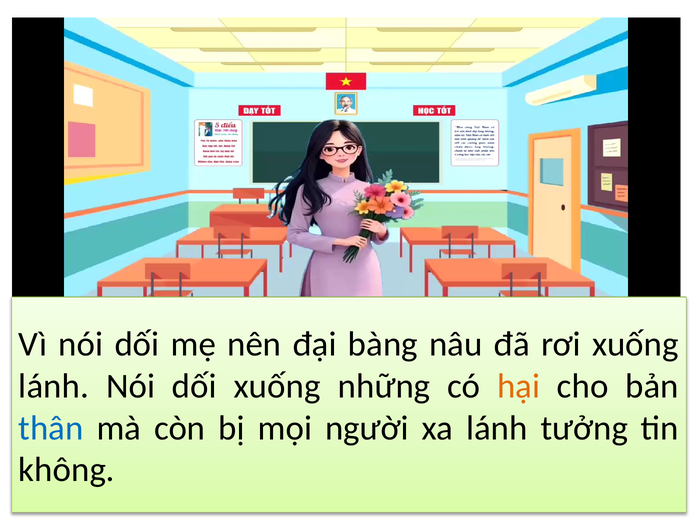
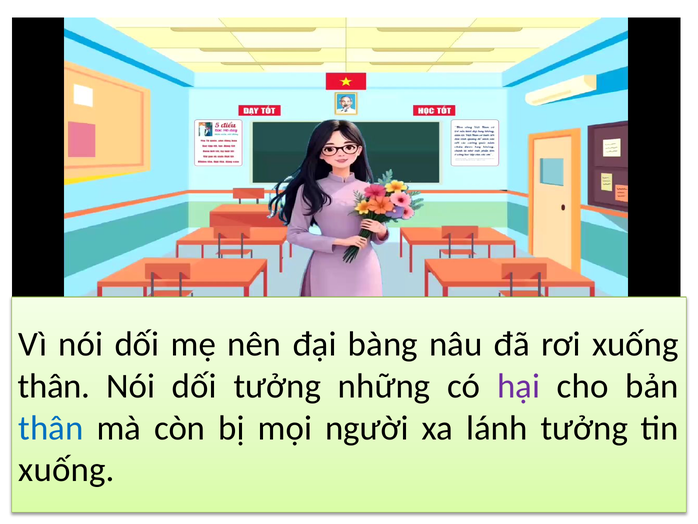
lánh at (54, 386): lánh -> thân
dối xuống: xuống -> tưởng
hại colour: orange -> purple
không at (67, 469): không -> xuống
